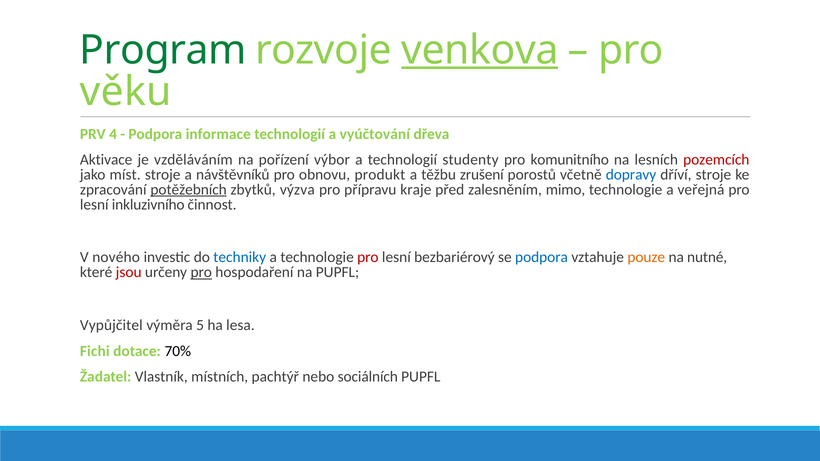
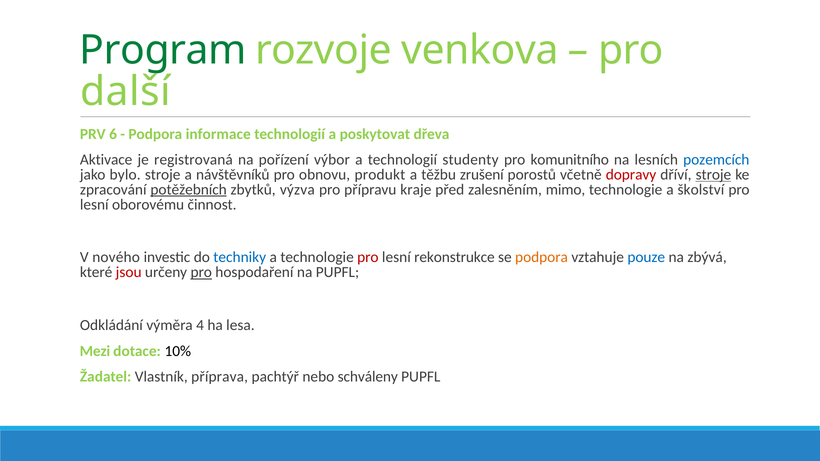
venkova underline: present -> none
věku: věku -> další
4: 4 -> 6
vyúčtování: vyúčtování -> poskytovat
vzděláváním: vzděláváním -> registrovaná
pozemcích colour: red -> blue
míst: míst -> bylo
dopravy colour: blue -> red
stroje at (713, 175) underline: none -> present
veřejná: veřejná -> školství
inkluzivního: inkluzivního -> oborovému
bezbariérový: bezbariérový -> rekonstrukce
podpora at (542, 258) colour: blue -> orange
pouze colour: orange -> blue
nutné: nutné -> zbývá
Vypůjčitel: Vypůjčitel -> Odkládání
5: 5 -> 4
Fichi: Fichi -> Mezi
70%: 70% -> 10%
místních: místních -> příprava
sociálních: sociálních -> schváleny
